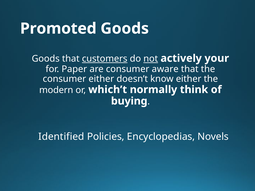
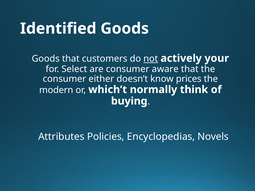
Promoted: Promoted -> Identified
customers underline: present -> none
Paper: Paper -> Select
know either: either -> prices
Identified: Identified -> Attributes
